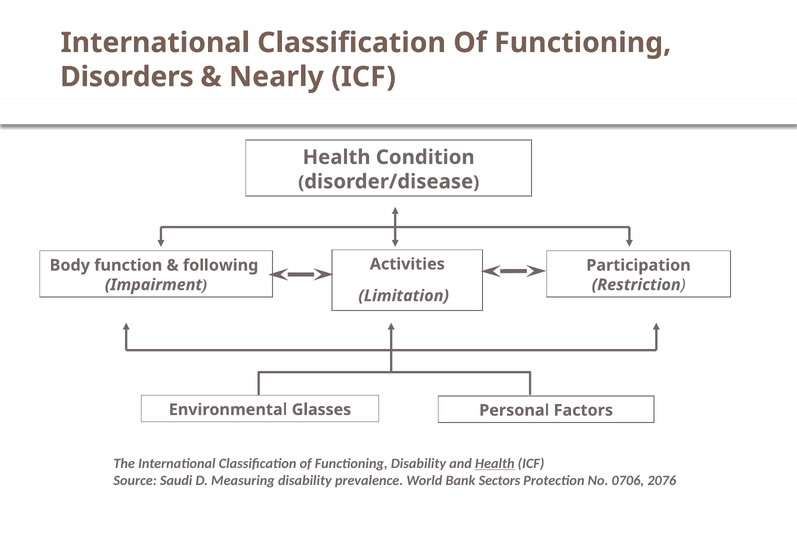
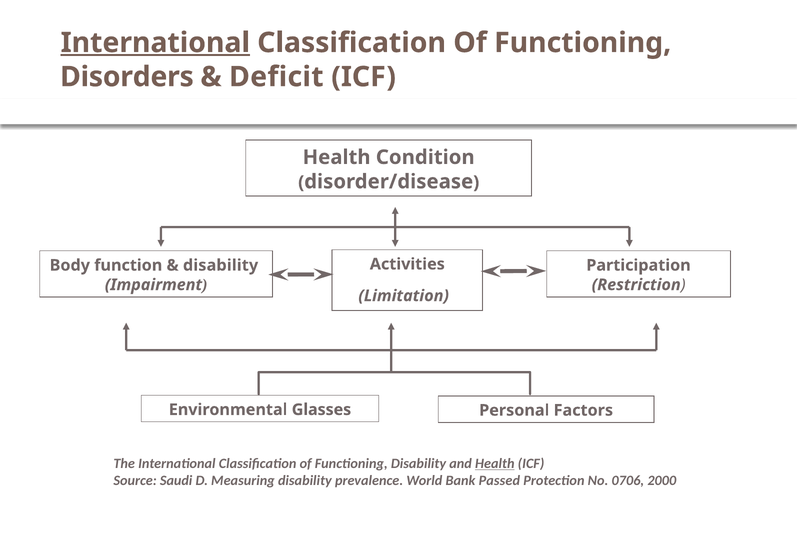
International at (155, 43) underline: none -> present
Nearly: Nearly -> Deficit
following at (221, 266): following -> disability
Sectors: Sectors -> Passed
2076: 2076 -> 2000
